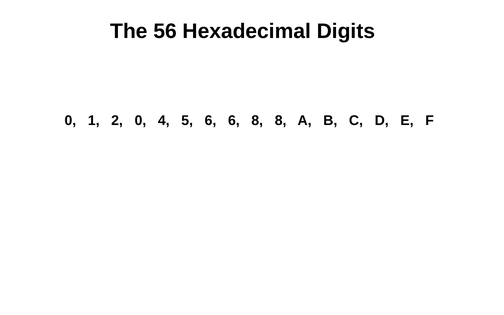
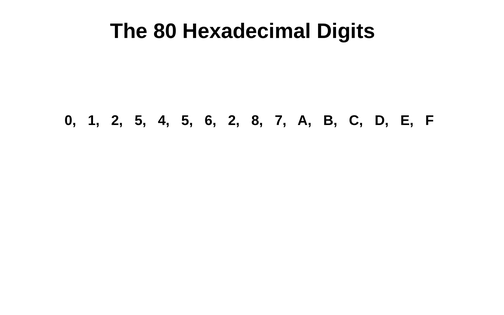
56: 56 -> 80
2 0: 0 -> 5
6 6: 6 -> 2
8 8: 8 -> 7
